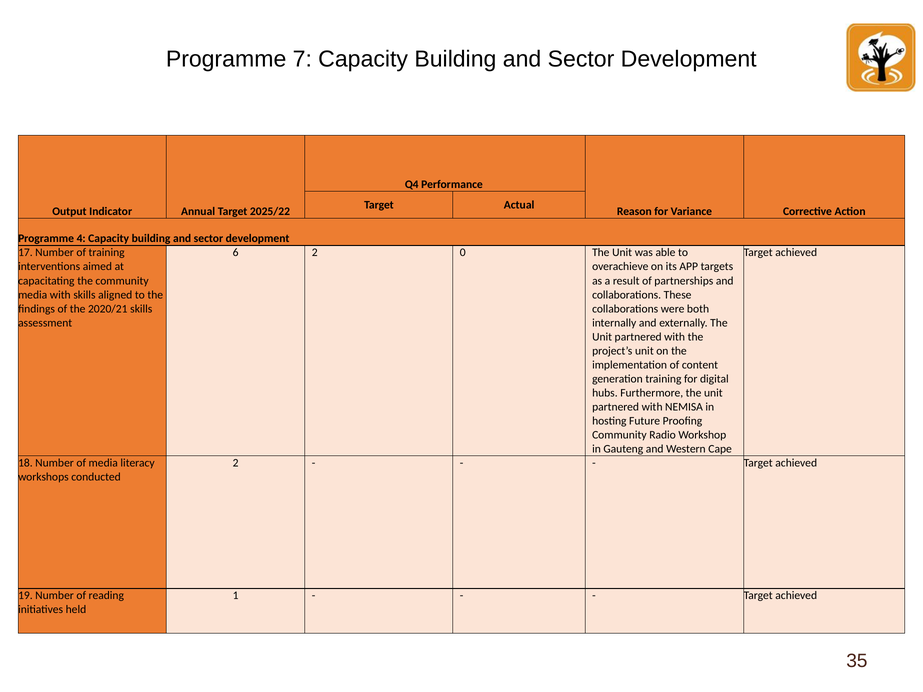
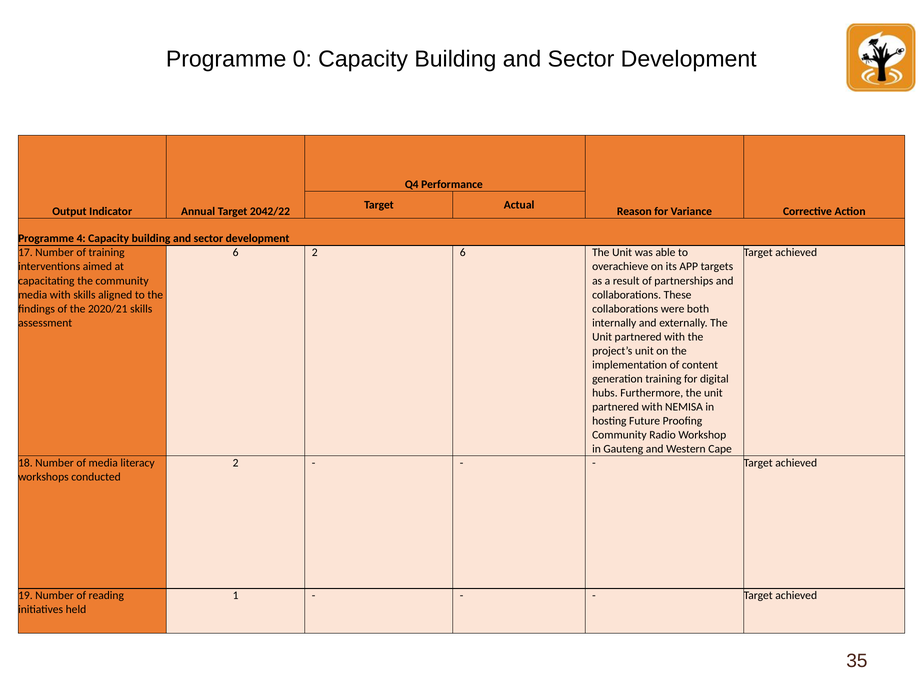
Programme 7: 7 -> 0
2025/22: 2025/22 -> 2042/22
0 at (463, 253): 0 -> 6
